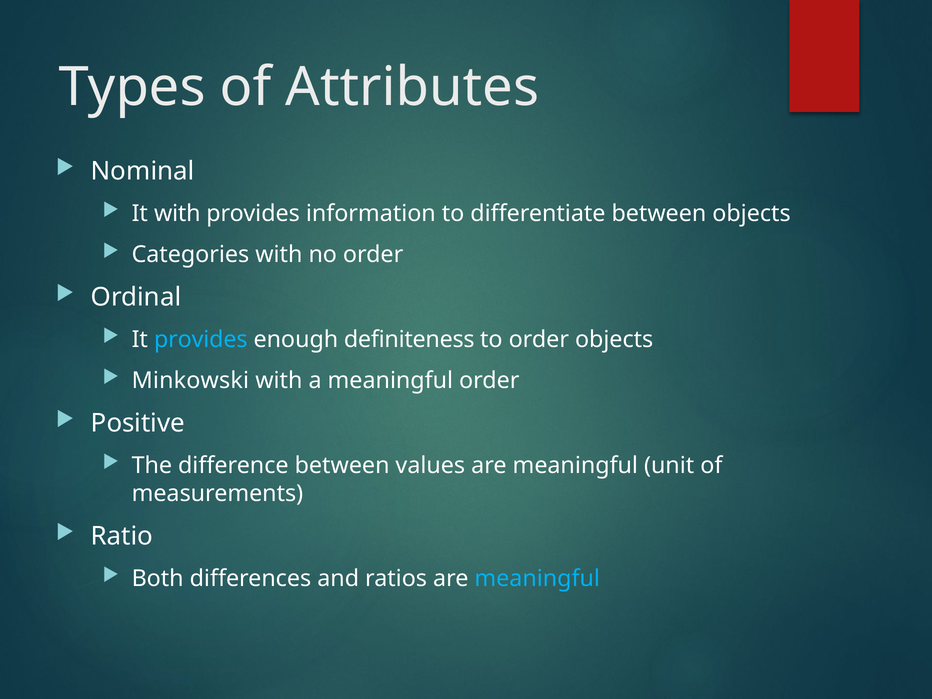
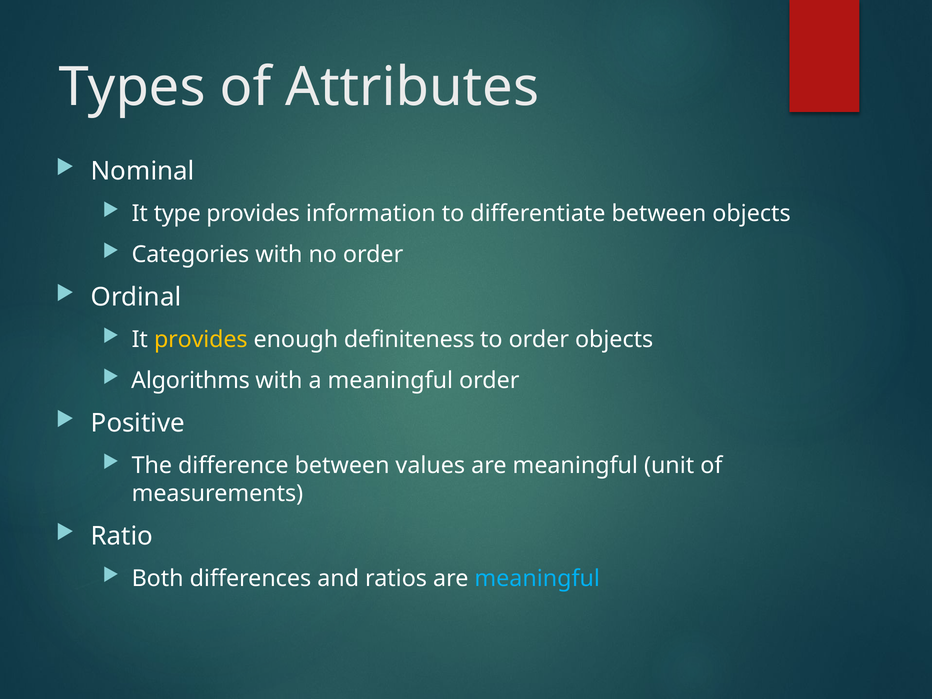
It with: with -> type
provides at (201, 340) colour: light blue -> yellow
Minkowski: Minkowski -> Algorithms
